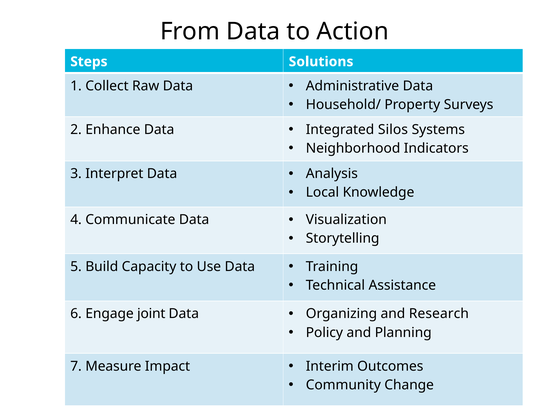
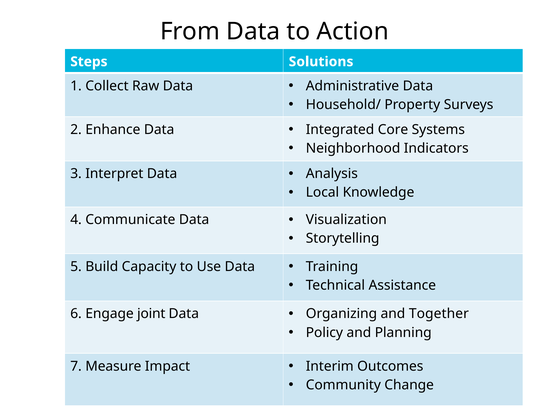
Silos: Silos -> Core
Research: Research -> Together
